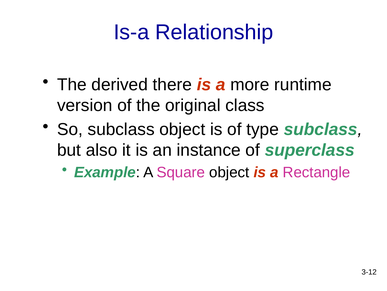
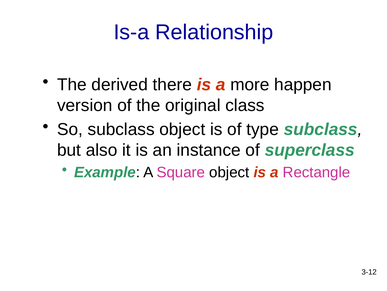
runtime: runtime -> happen
